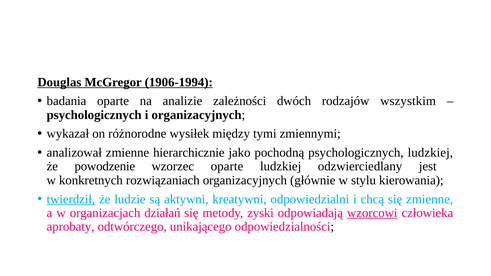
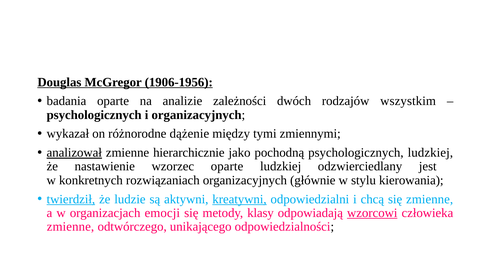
1906-1994: 1906-1994 -> 1906-1956
wysiłek: wysiłek -> dążenie
analizował underline: none -> present
powodzenie: powodzenie -> nastawienie
kreatywni underline: none -> present
działań: działań -> emocji
zyski: zyski -> klasy
aprobaty at (71, 227): aprobaty -> zmienne
